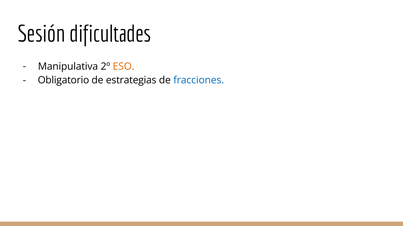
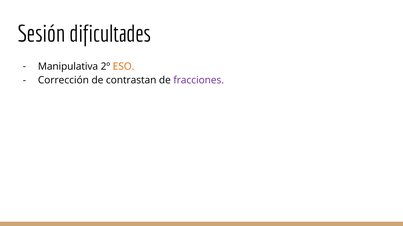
Obligatorio: Obligatorio -> Corrección
estrategias: estrategias -> contrastan
fracciones colour: blue -> purple
